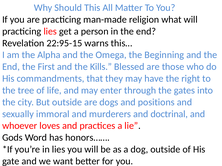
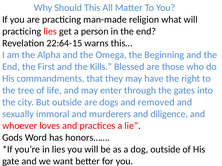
22:95-15: 22:95-15 -> 22:64-15
positions: positions -> removed
doctrinal: doctrinal -> diligence
